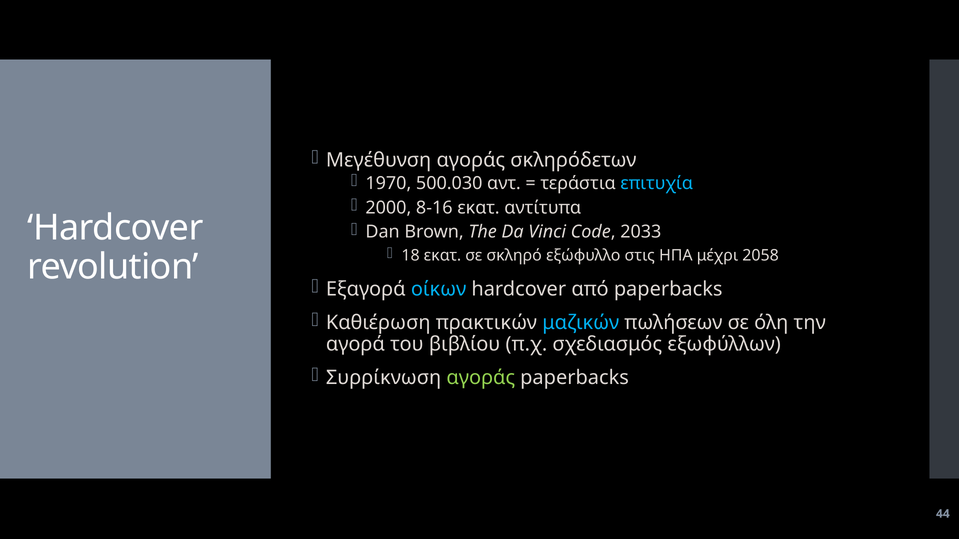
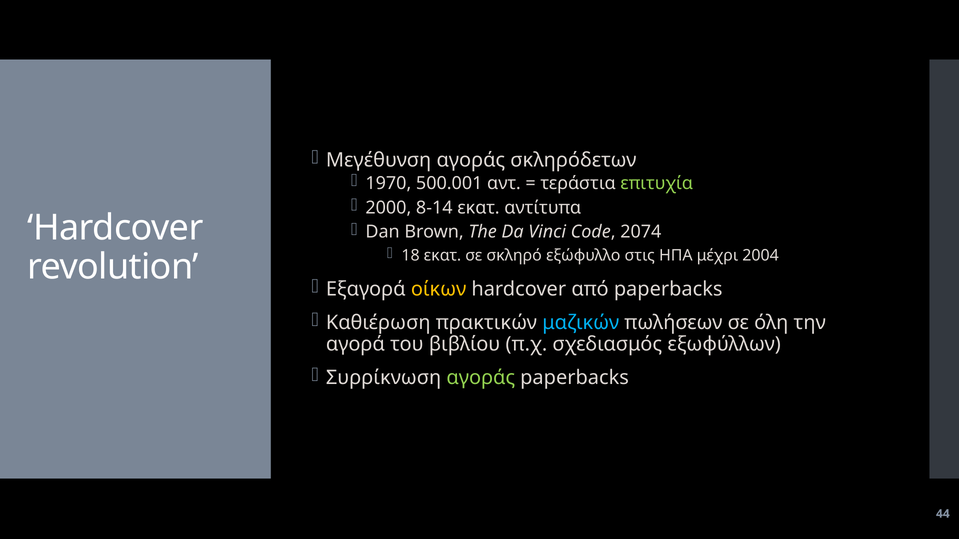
500.030: 500.030 -> 500.001
επιτυχία colour: light blue -> light green
8-16: 8-16 -> 8-14
2033: 2033 -> 2074
2058: 2058 -> 2004
οίκων colour: light blue -> yellow
